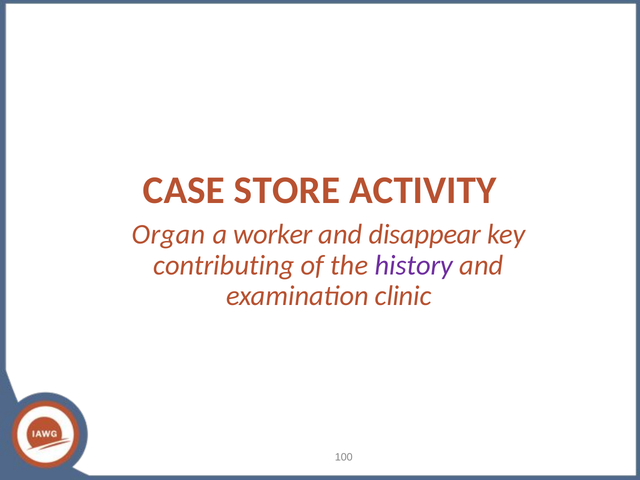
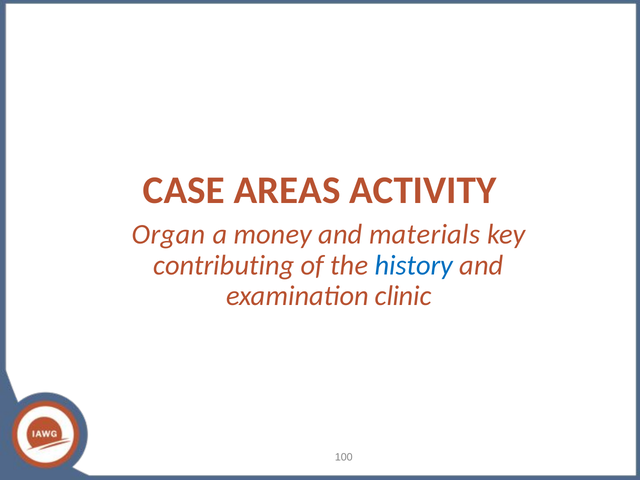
STORE: STORE -> AREAS
worker: worker -> money
disappear: disappear -> materials
history colour: purple -> blue
